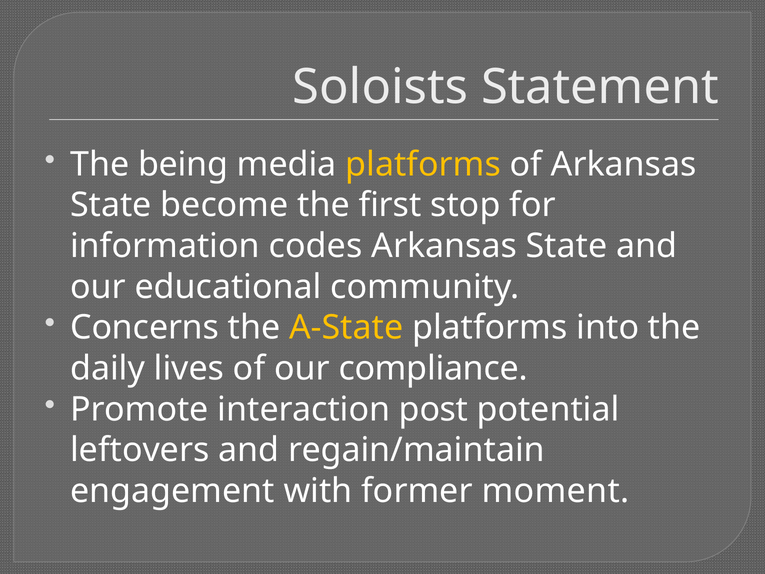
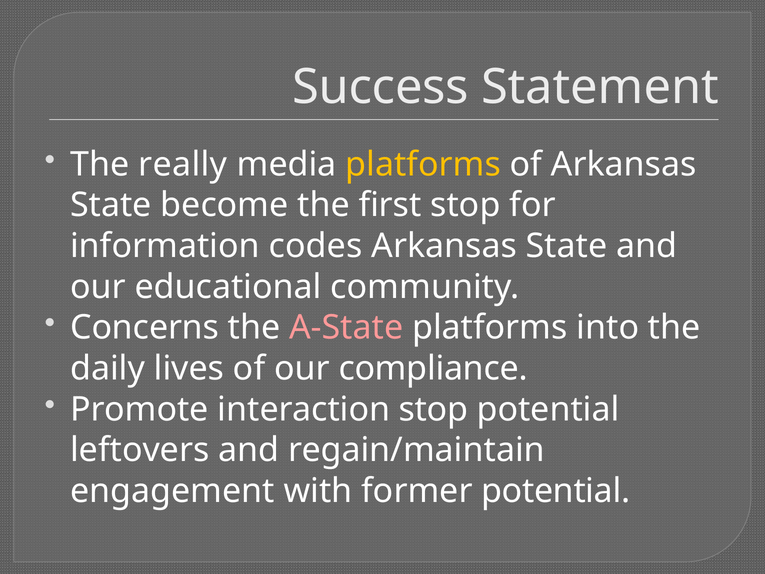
Soloists: Soloists -> Success
being: being -> really
A-State colour: yellow -> pink
interaction post: post -> stop
former moment: moment -> potential
